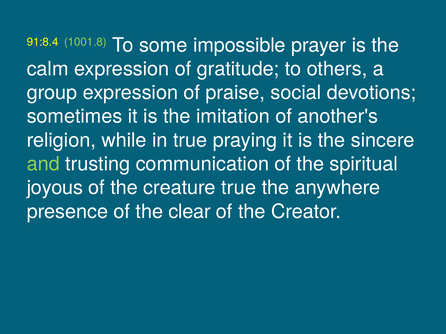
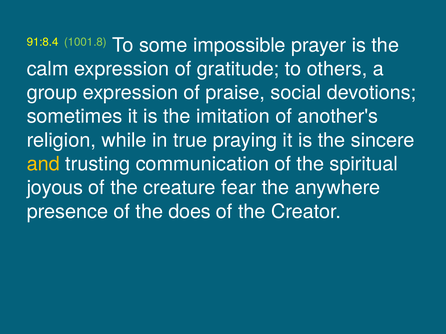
and colour: light green -> yellow
creature true: true -> fear
clear: clear -> does
